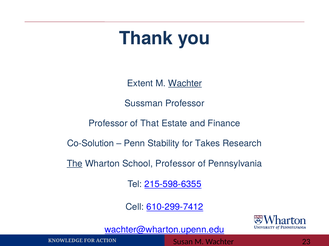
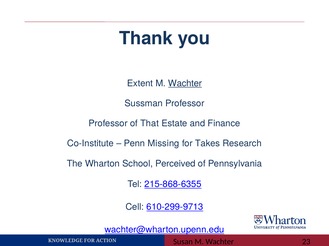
Co-Solution: Co-Solution -> Co-Institute
Stability: Stability -> Missing
The underline: present -> none
School Professor: Professor -> Perceived
215-598-6355: 215-598-6355 -> 215-868-6355
610-299-7412: 610-299-7412 -> 610-299-9713
